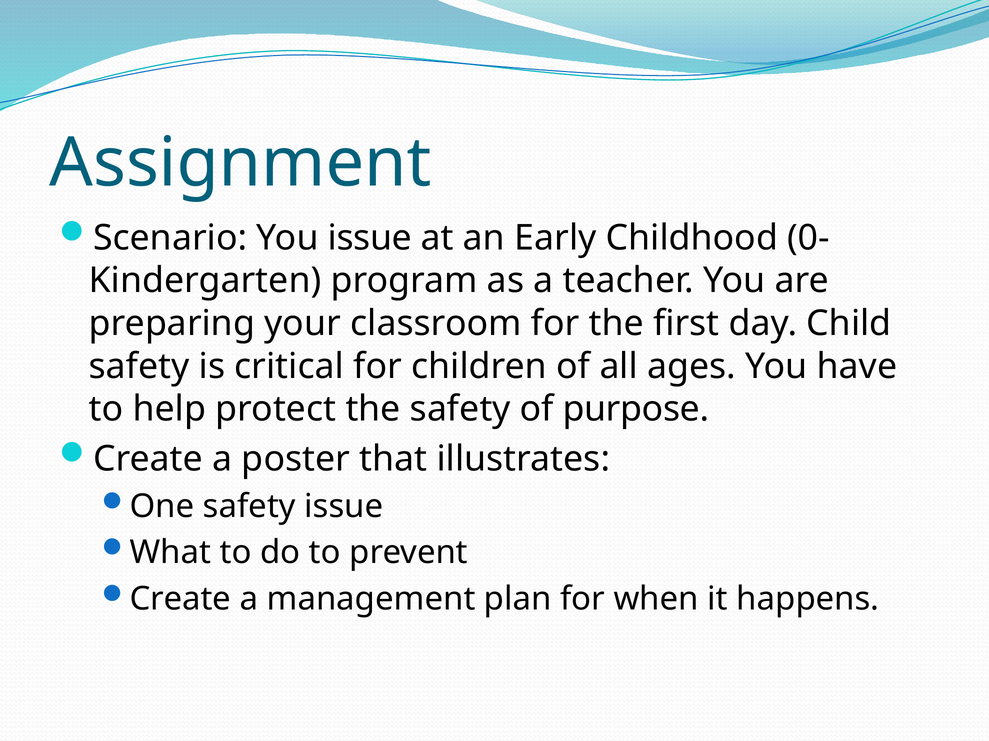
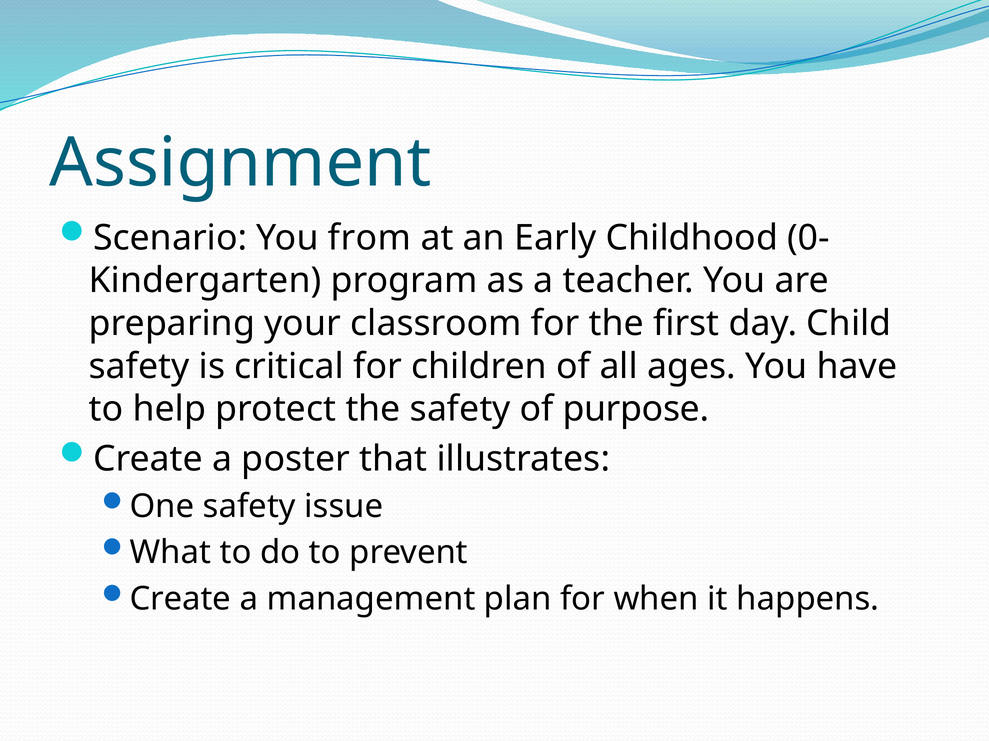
You issue: issue -> from
